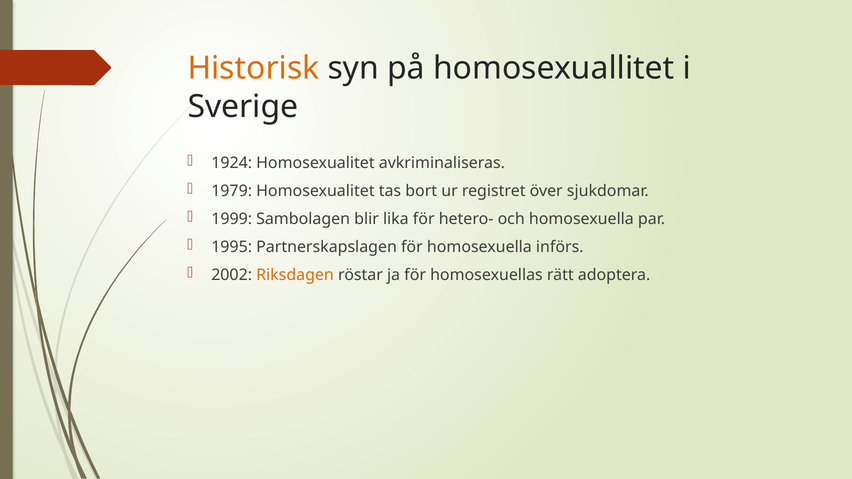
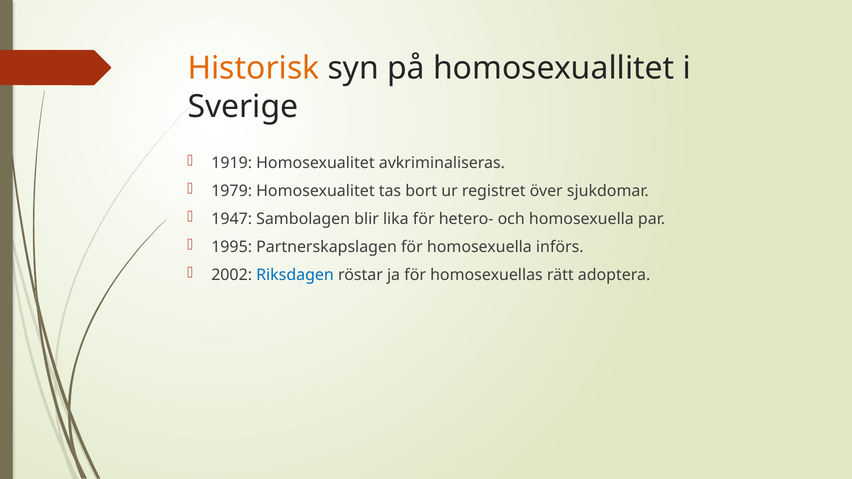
1924: 1924 -> 1919
1999: 1999 -> 1947
Riksdagen colour: orange -> blue
